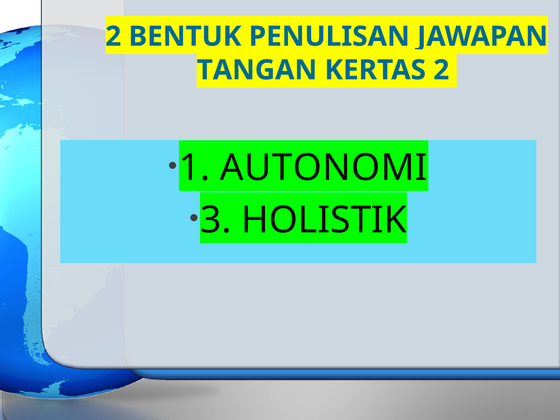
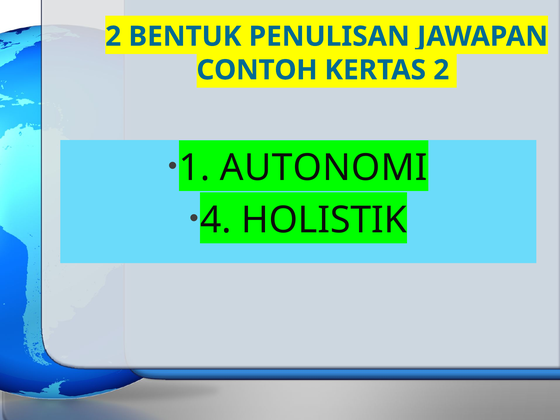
TANGAN: TANGAN -> CONTOH
3: 3 -> 4
